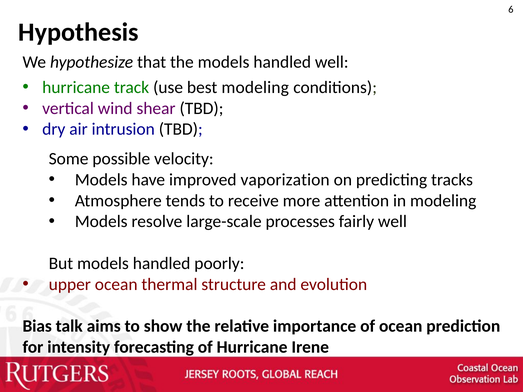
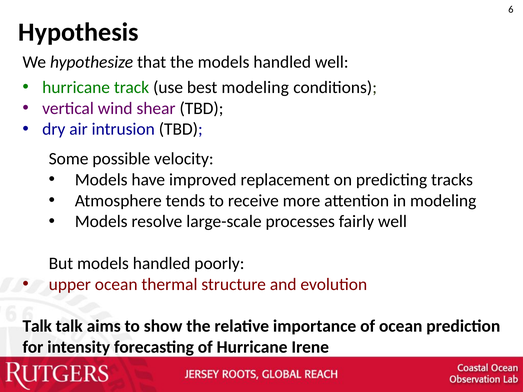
vaporization: vaporization -> replacement
Bias at (37, 326): Bias -> Talk
